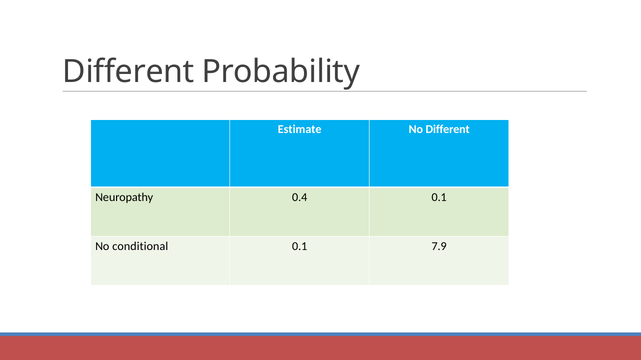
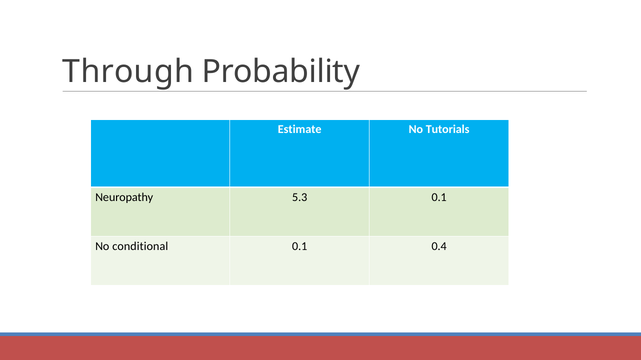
Different at (128, 72): Different -> Through
No Different: Different -> Tutorials
0.4: 0.4 -> 5.3
7.9: 7.9 -> 0.4
